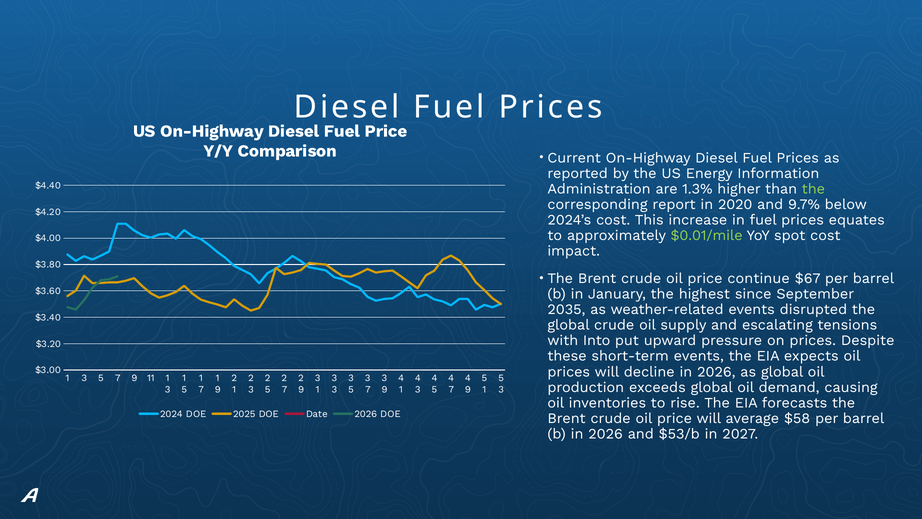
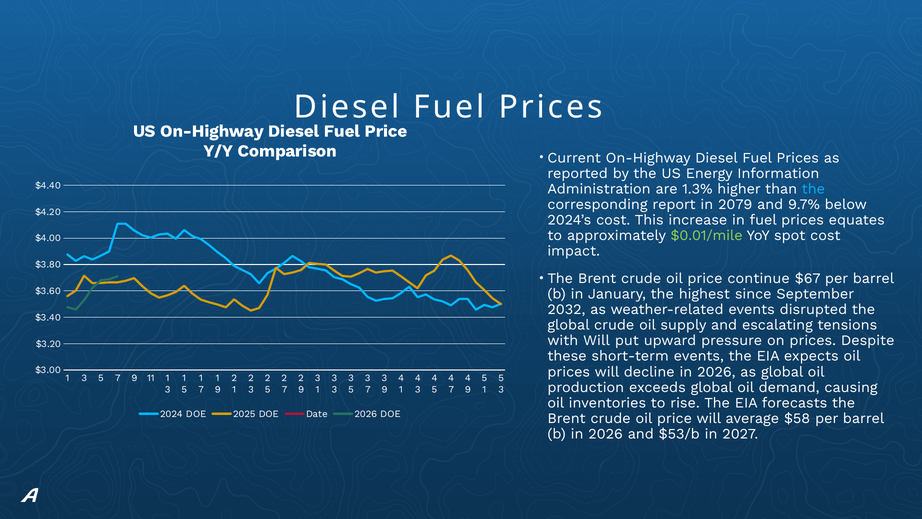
the at (813, 189) colour: light green -> light blue
2020: 2020 -> 2079
2035: 2035 -> 2032
with Into: Into -> Will
